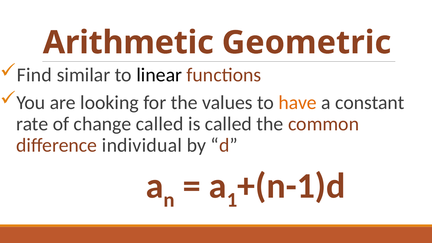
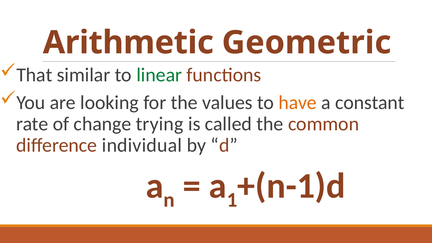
Find: Find -> That
linear colour: black -> green
change called: called -> trying
